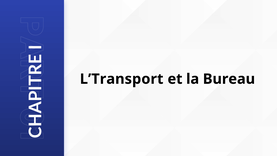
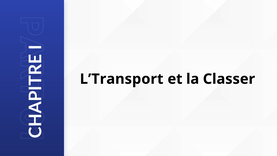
Bureau: Bureau -> Classer
